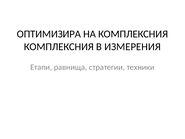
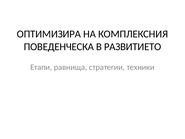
КОМПЛЕКСНИЯ at (59, 47): КОМПЛЕКСНИЯ -> ПОВЕДЕНЧЕСКА
ИЗМЕРЕНИЯ: ИЗМЕРЕНИЯ -> РАЗВИТИЕТО
